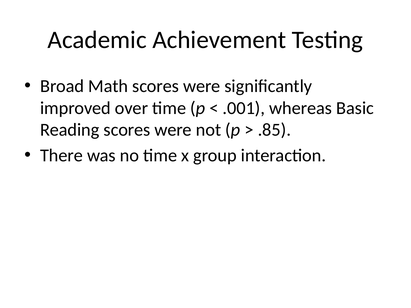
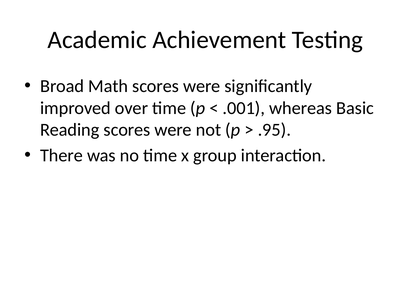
.85: .85 -> .95
